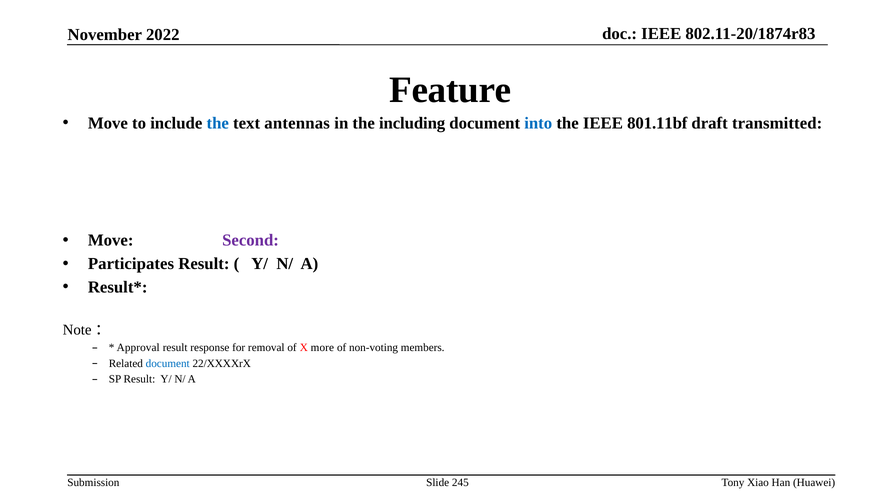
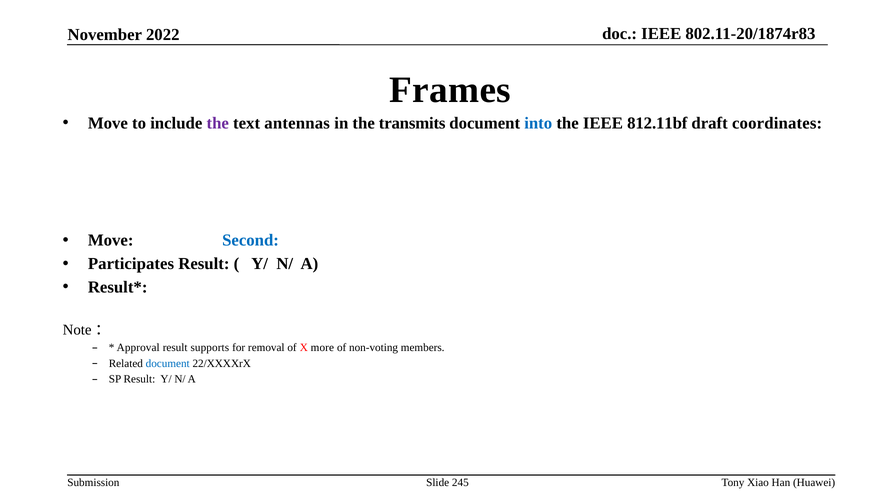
Feature: Feature -> Frames
the at (218, 123) colour: blue -> purple
including: including -> transmits
801.11bf: 801.11bf -> 812.11bf
transmitted: transmitted -> coordinates
Second colour: purple -> blue
response: response -> supports
